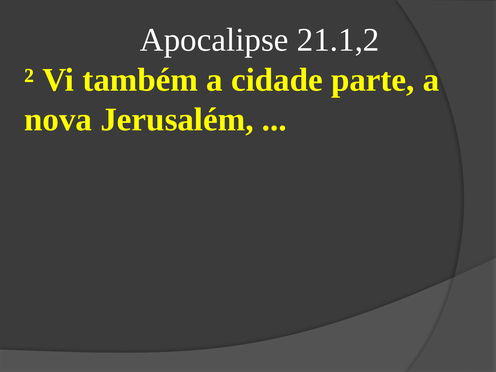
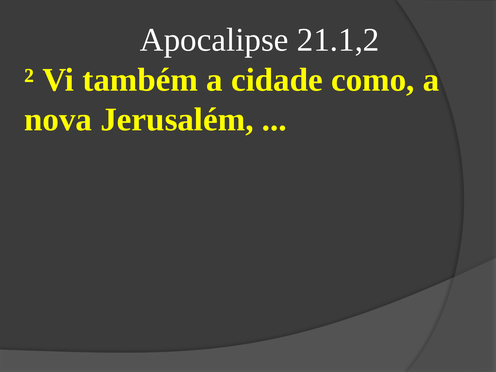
parte: parte -> como
